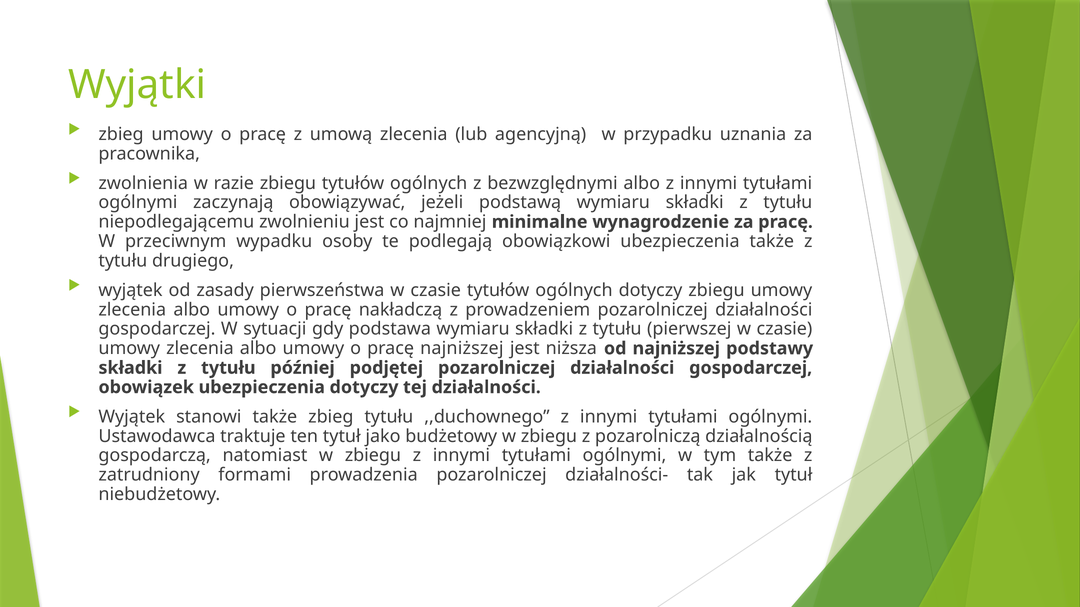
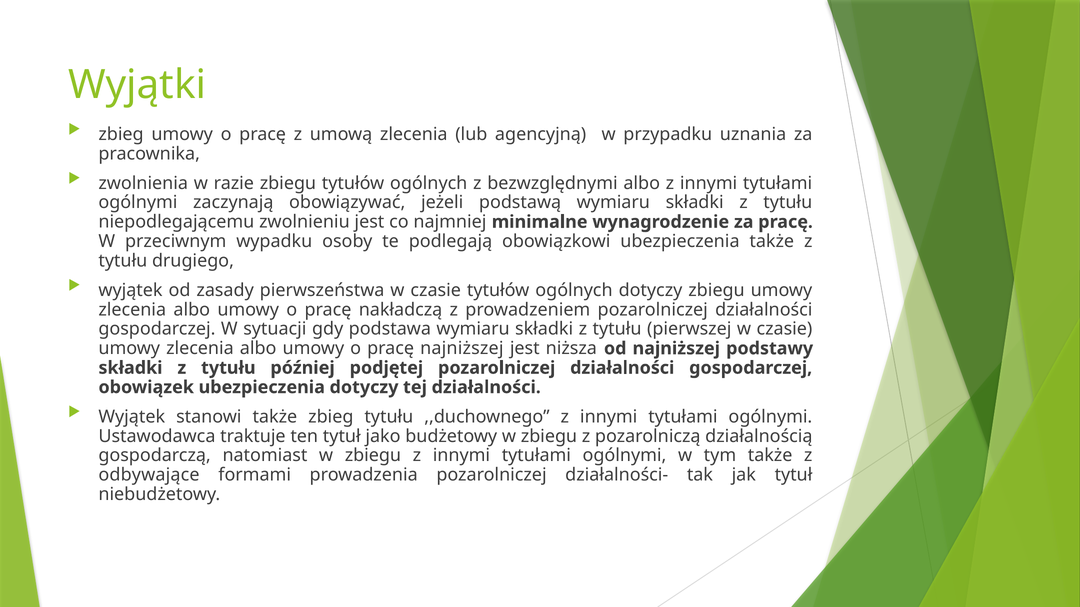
zatrudniony: zatrudniony -> odbywające
